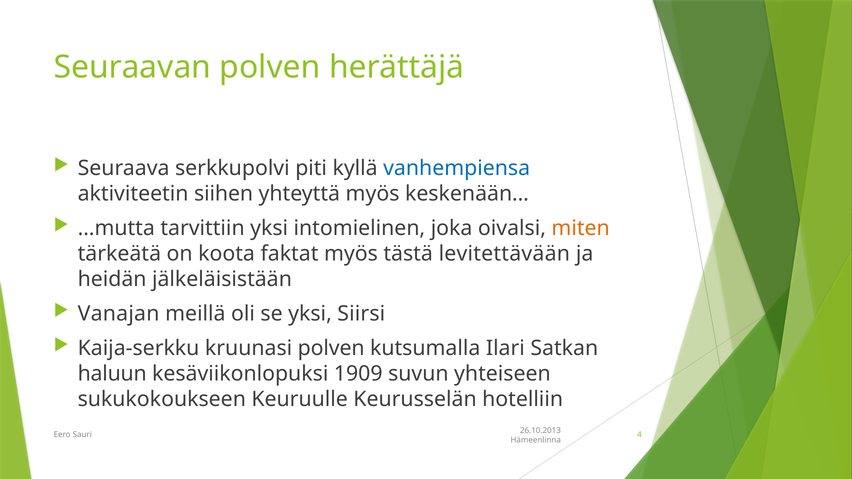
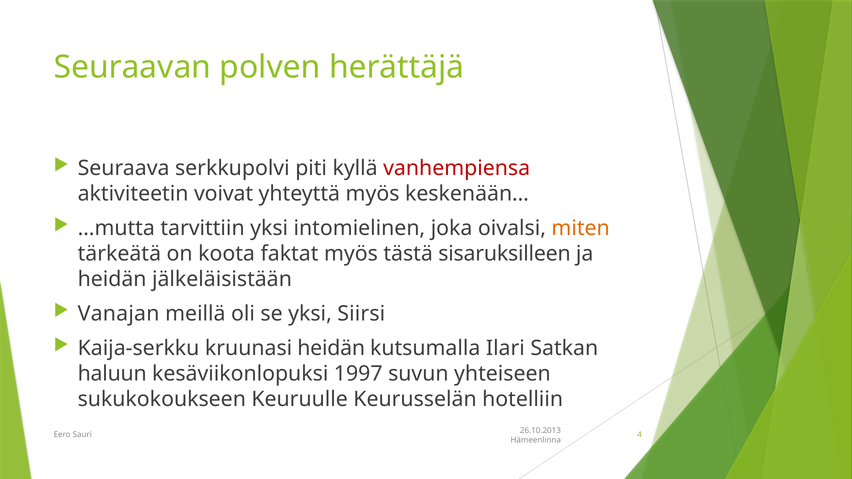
vanhempiensa colour: blue -> red
siihen: siihen -> voivat
levitettävään: levitettävään -> sisaruksilleen
kruunasi polven: polven -> heidän
1909: 1909 -> 1997
